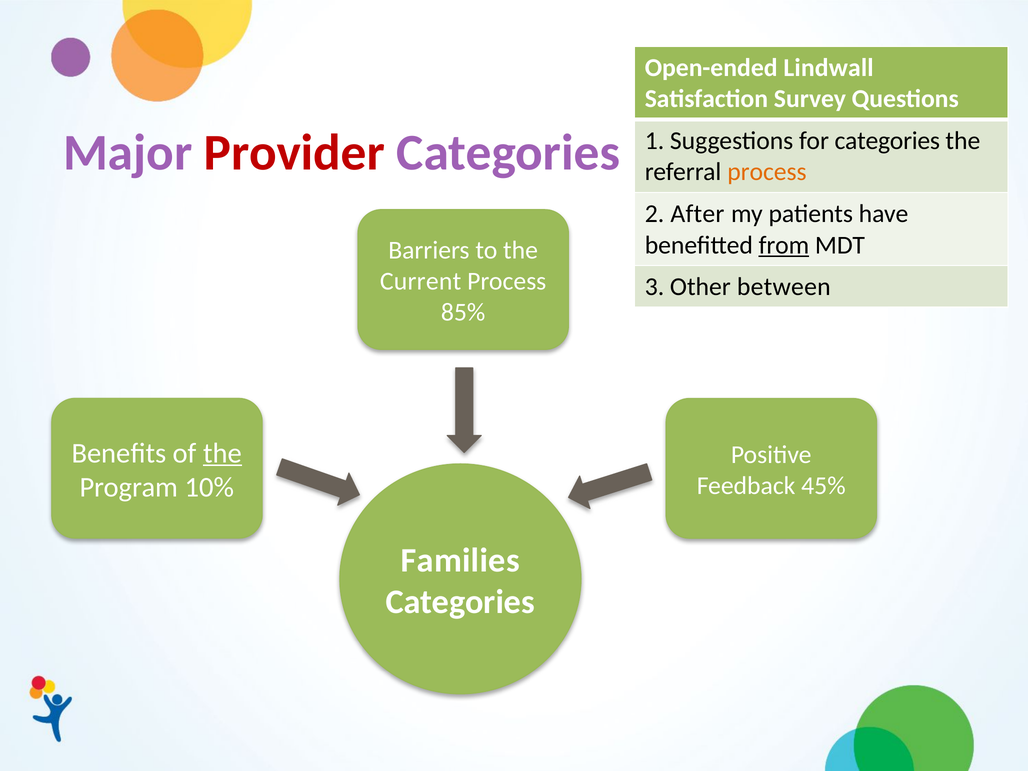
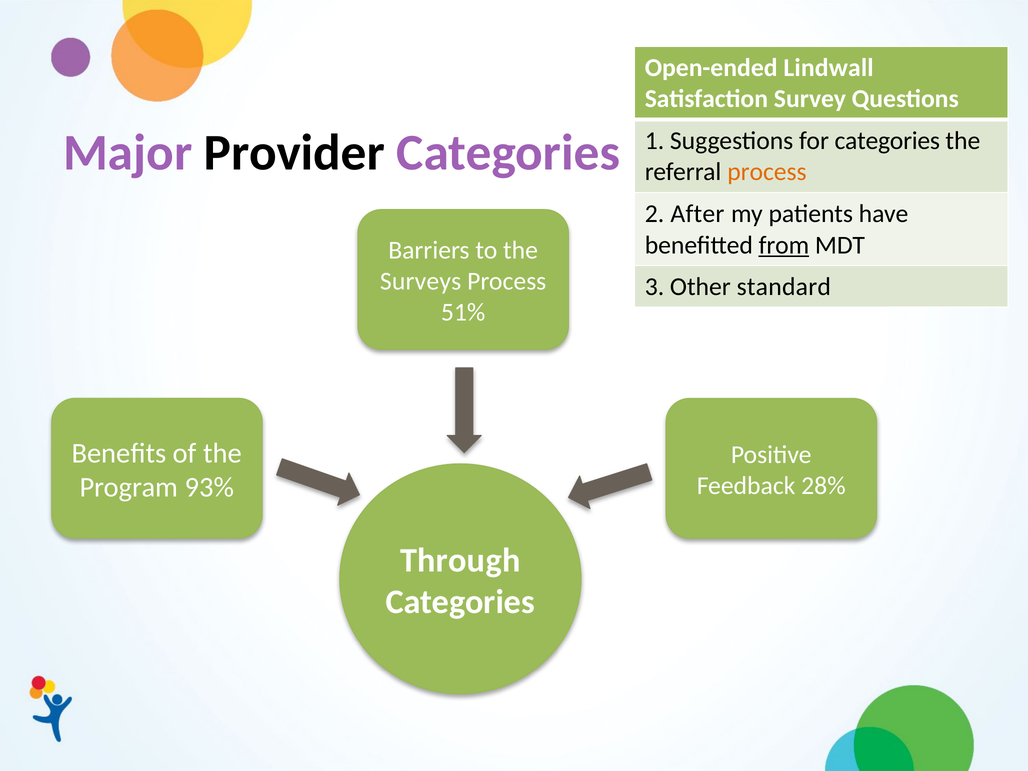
Provider colour: red -> black
Current: Current -> Surveys
between: between -> standard
85%: 85% -> 51%
the at (223, 453) underline: present -> none
45%: 45% -> 28%
10%: 10% -> 93%
Families: Families -> Through
